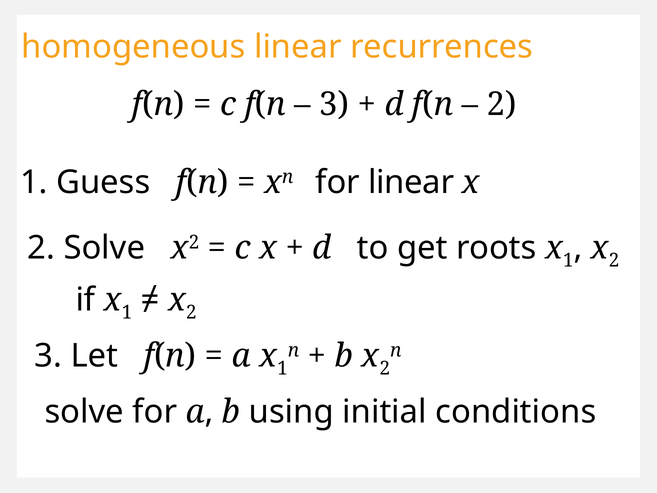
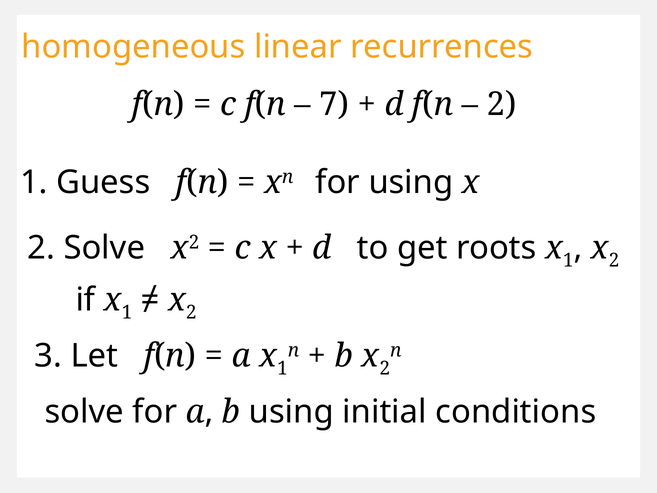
3 at (334, 104): 3 -> 7
for linear: linear -> using
